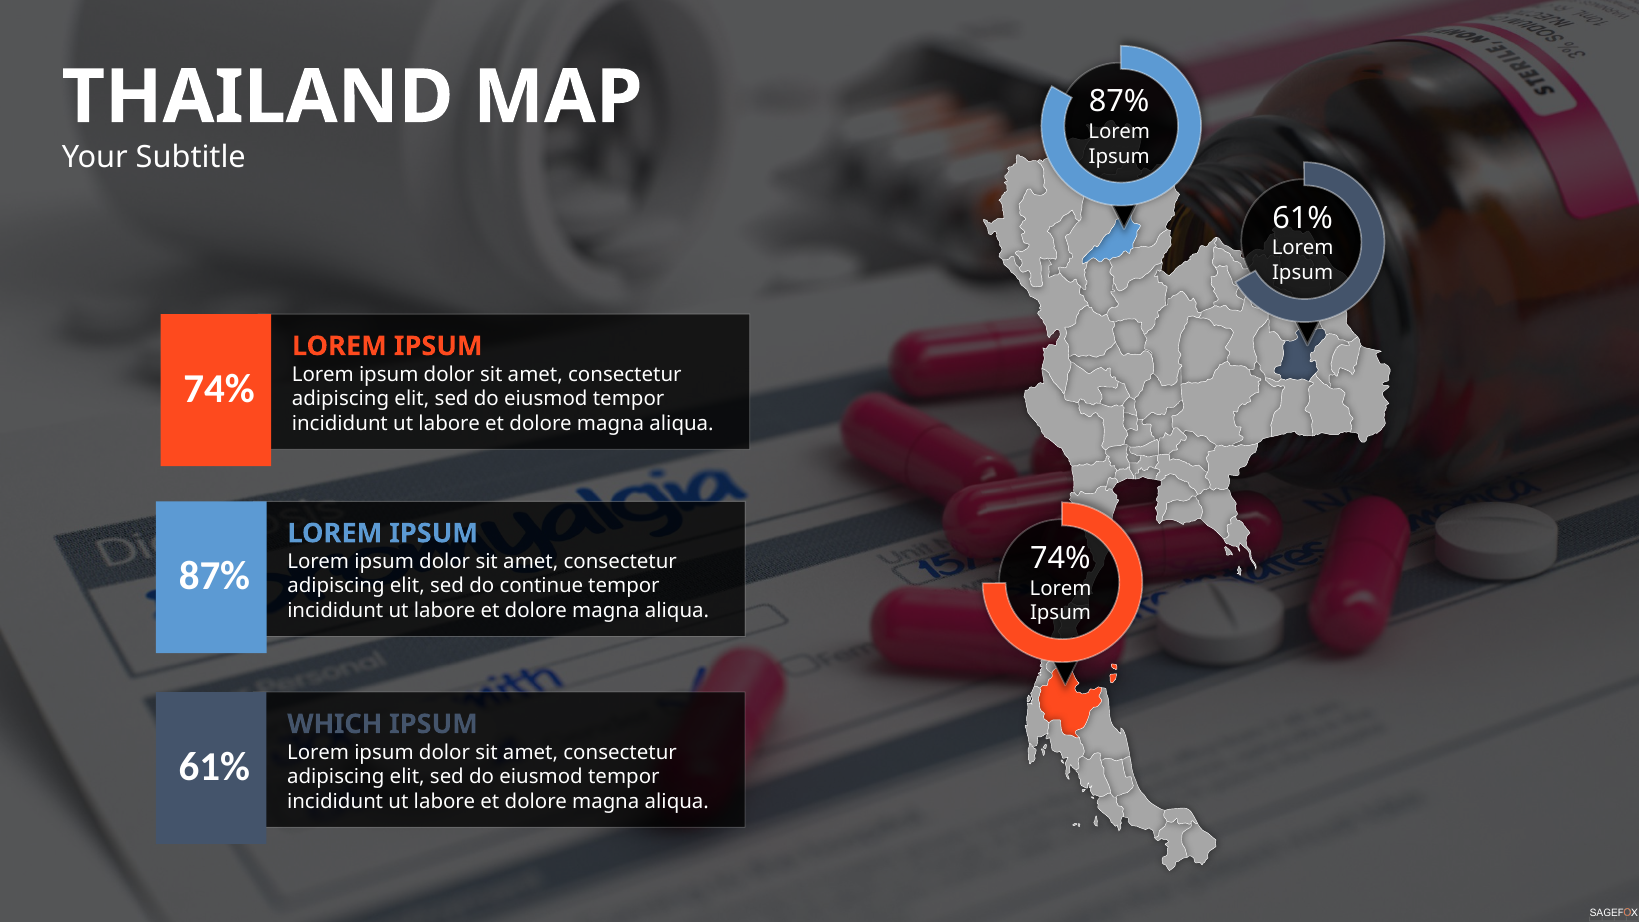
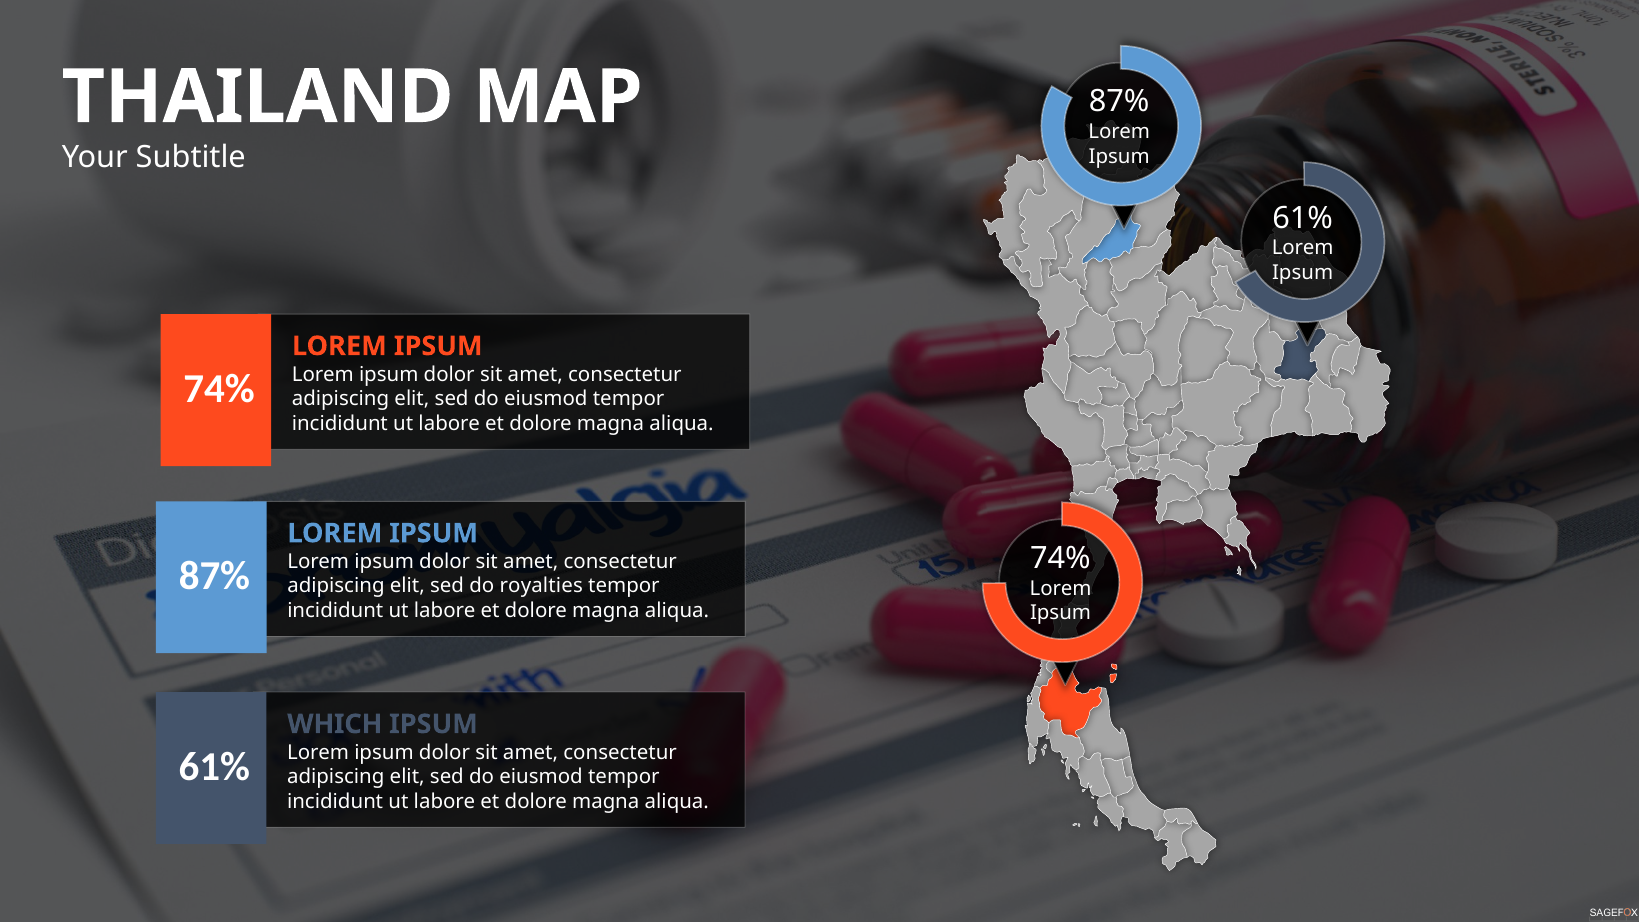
continue: continue -> royalties
